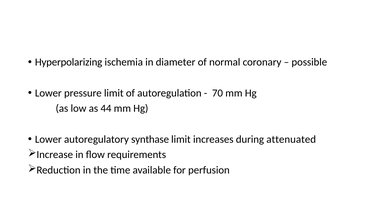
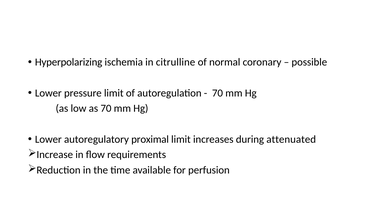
diameter: diameter -> citrulline
as 44: 44 -> 70
synthase: synthase -> proximal
